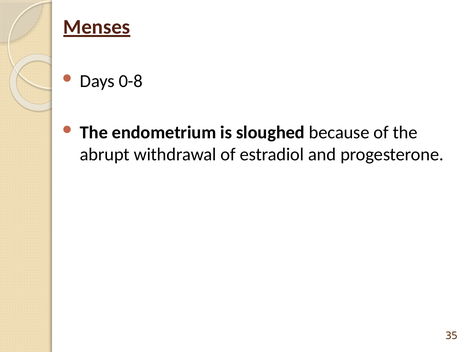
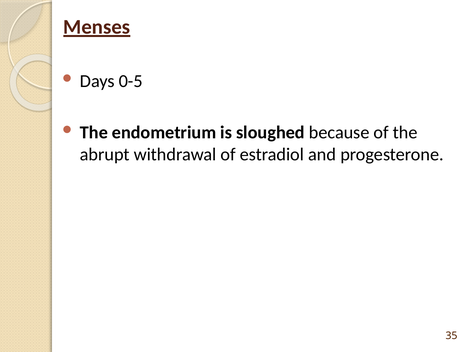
0-8: 0-8 -> 0-5
